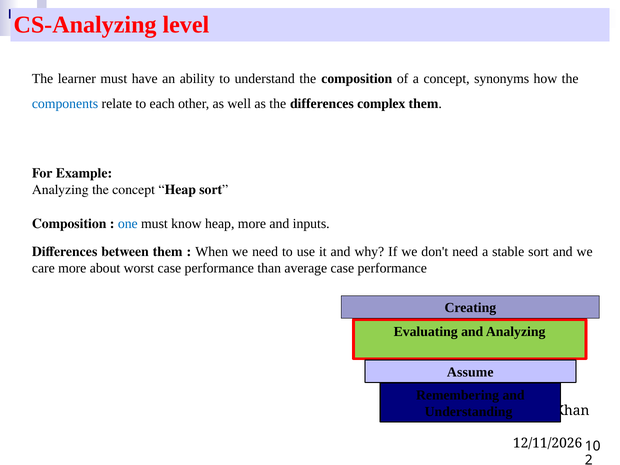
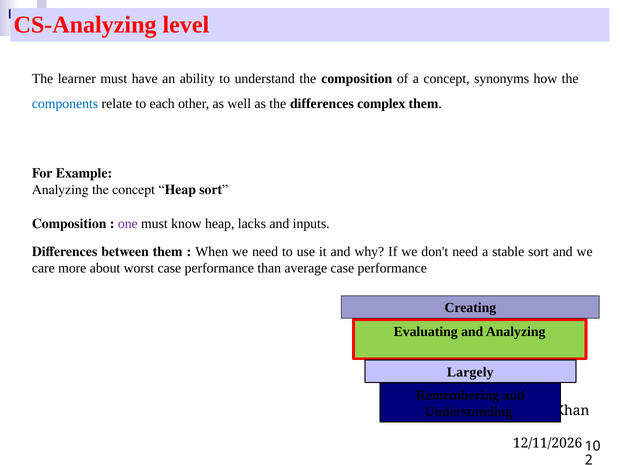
one colour: blue -> purple
heap more: more -> lacks
Assume: Assume -> Largely
